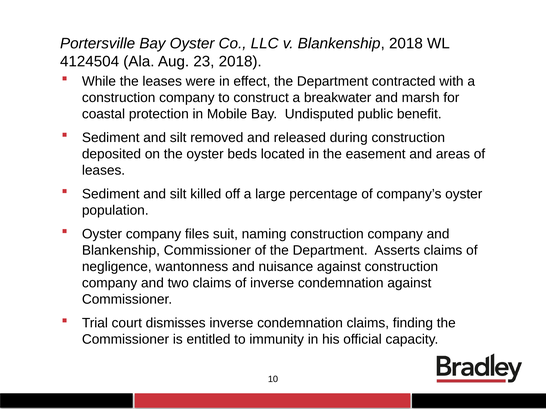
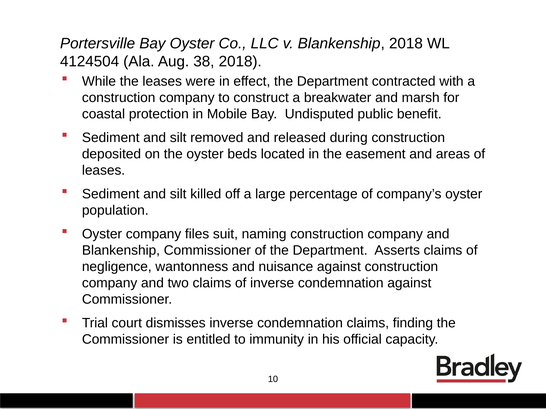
23: 23 -> 38
